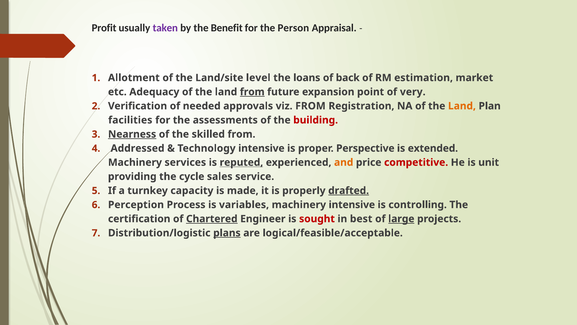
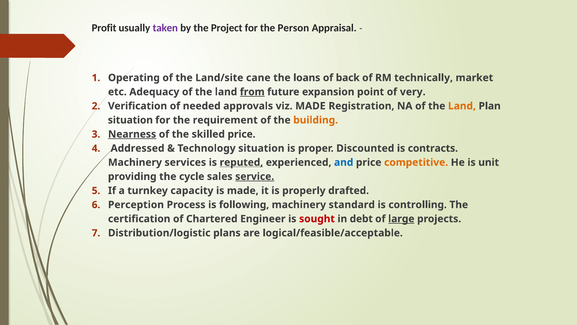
Benefit: Benefit -> Project
Allotment: Allotment -> Operating
level: level -> cane
estimation: estimation -> technically
viz FROM: FROM -> MADE
facilities at (130, 120): facilities -> situation
assessments: assessments -> requirement
building colour: red -> orange
skilled from: from -> price
Technology intensive: intensive -> situation
Perspective: Perspective -> Discounted
extended: extended -> contracts
and colour: orange -> blue
competitive colour: red -> orange
service underline: none -> present
drafted underline: present -> none
variables: variables -> following
machinery intensive: intensive -> standard
Chartered underline: present -> none
best: best -> debt
plans underline: present -> none
